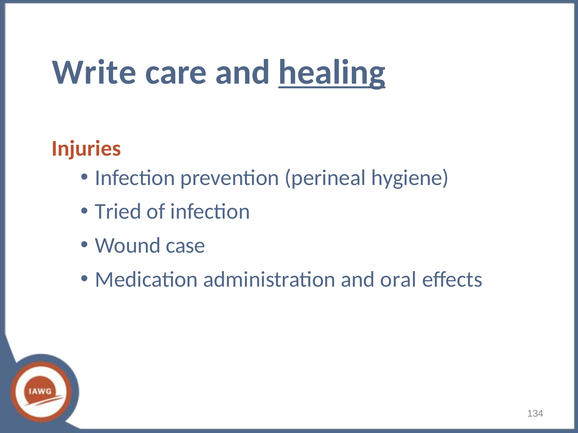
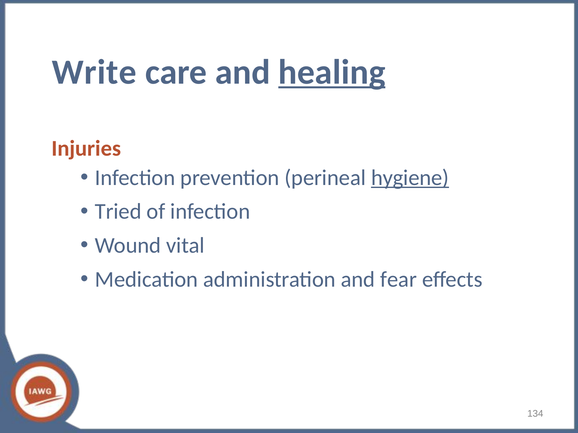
hygiene underline: none -> present
case: case -> vital
oral: oral -> fear
